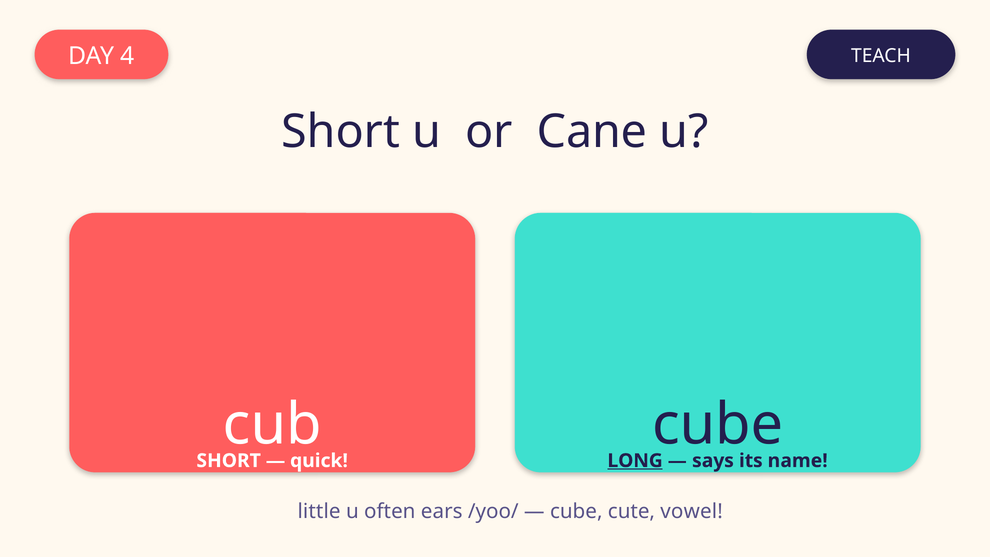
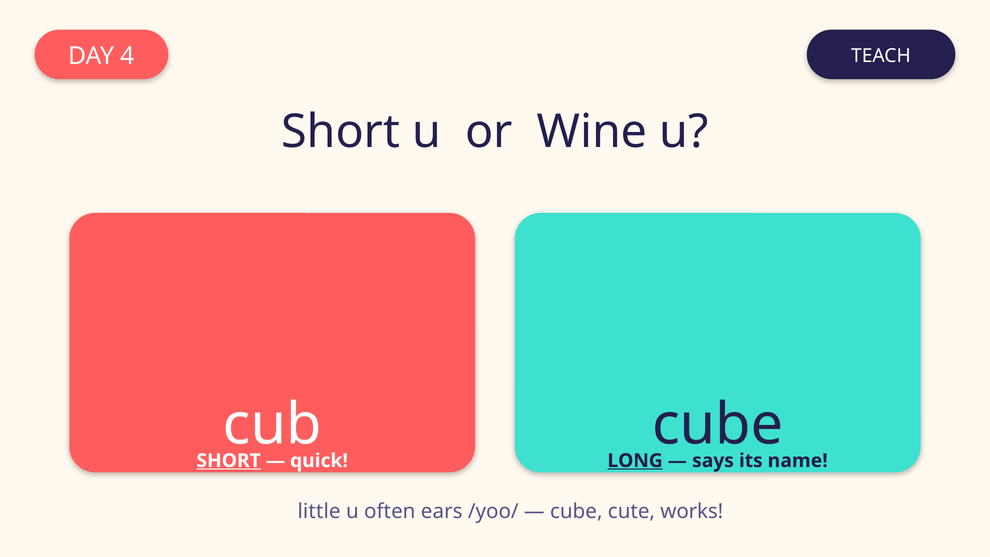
Cane: Cane -> Wine
SHORT at (229, 461) underline: none -> present
vowel: vowel -> works
